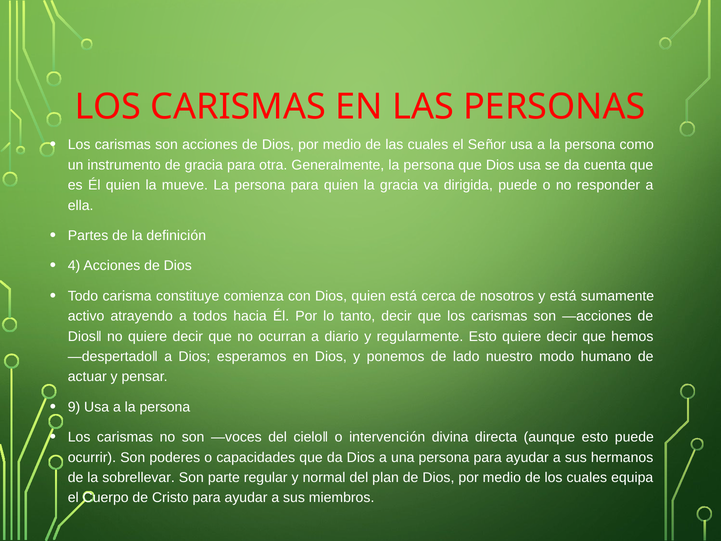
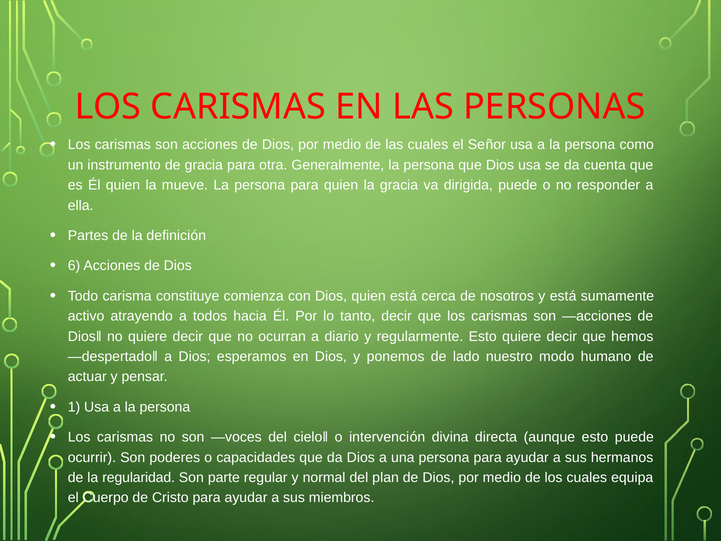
4: 4 -> 6
9: 9 -> 1
sobrellevar: sobrellevar -> regularidad
